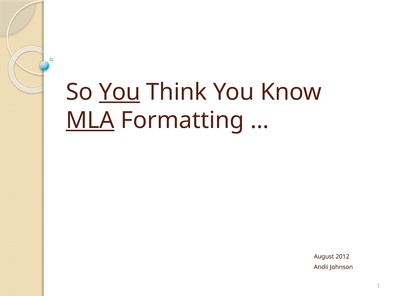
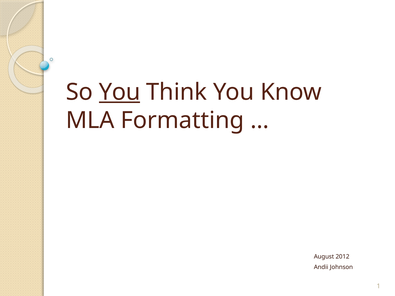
MLA underline: present -> none
